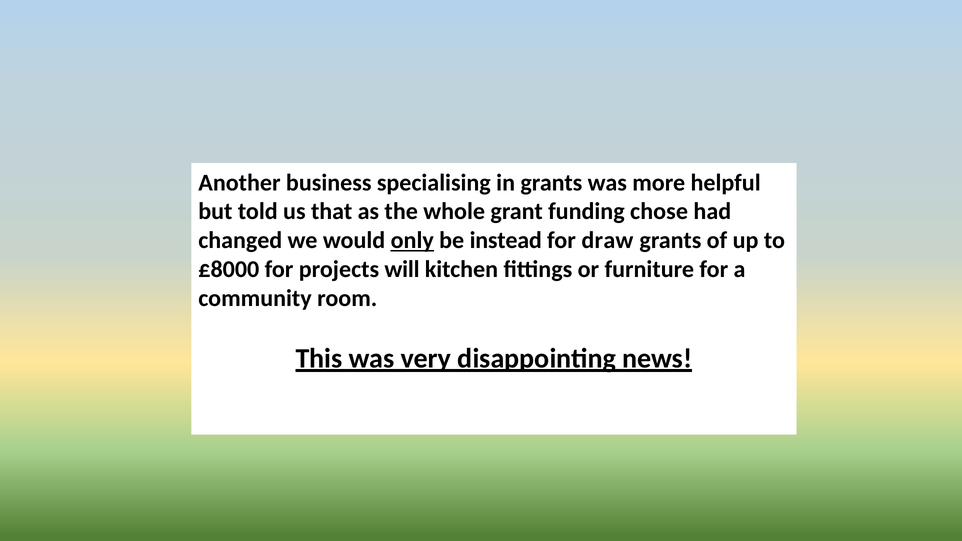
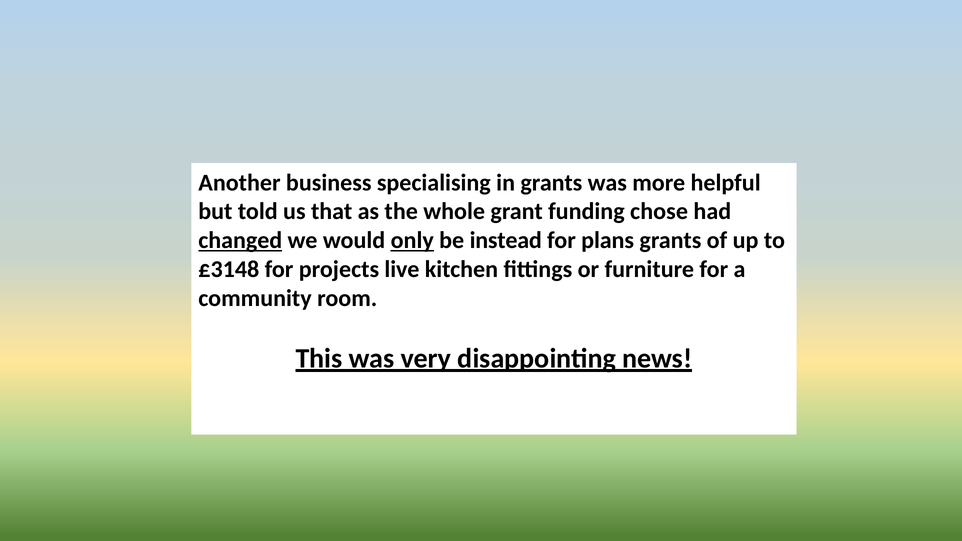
changed underline: none -> present
draw: draw -> plans
£8000: £8000 -> £3148
will: will -> live
